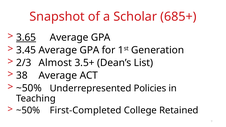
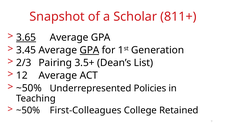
685+: 685+ -> 811+
GPA at (89, 50) underline: none -> present
Almost: Almost -> Pairing
38: 38 -> 12
First-Completed: First-Completed -> First-Colleagues
